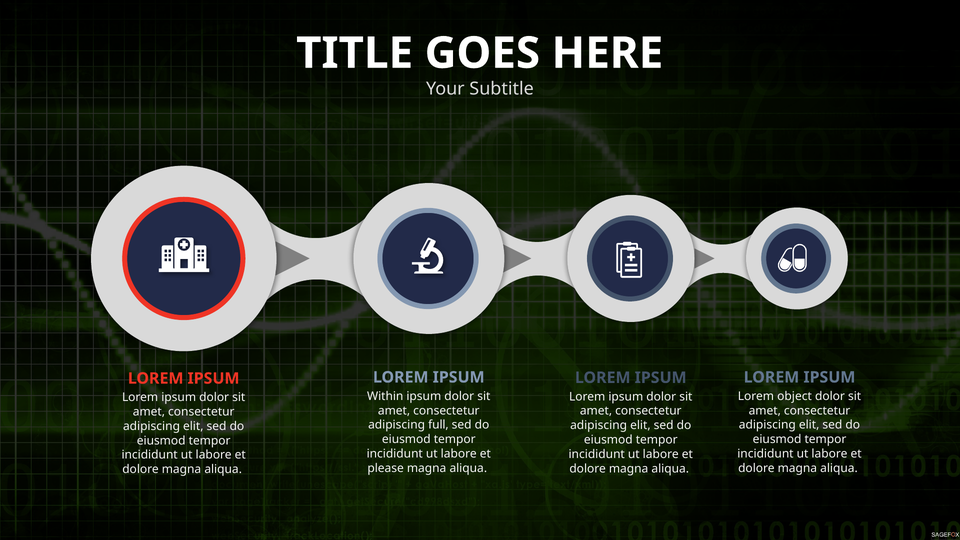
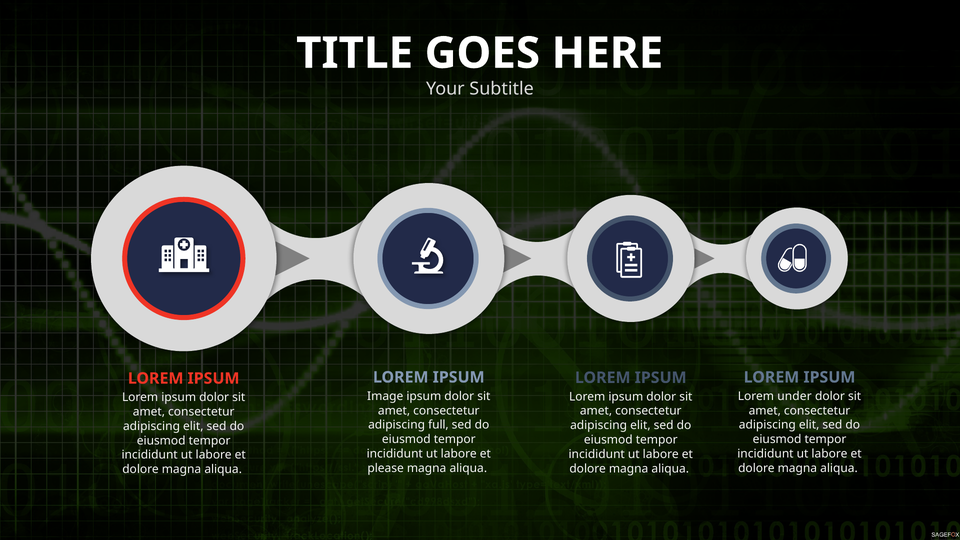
Within: Within -> Image
object: object -> under
